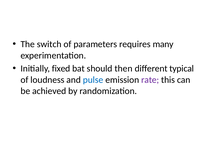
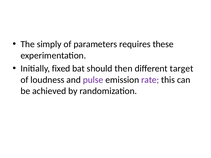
switch: switch -> simply
many: many -> these
typical: typical -> target
pulse colour: blue -> purple
